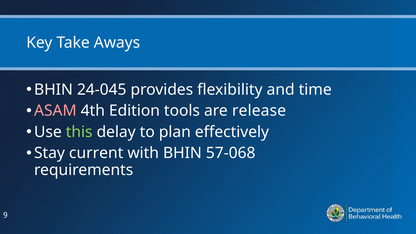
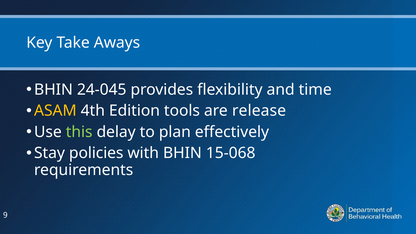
ASAM colour: pink -> yellow
current: current -> policies
57-068: 57-068 -> 15-068
